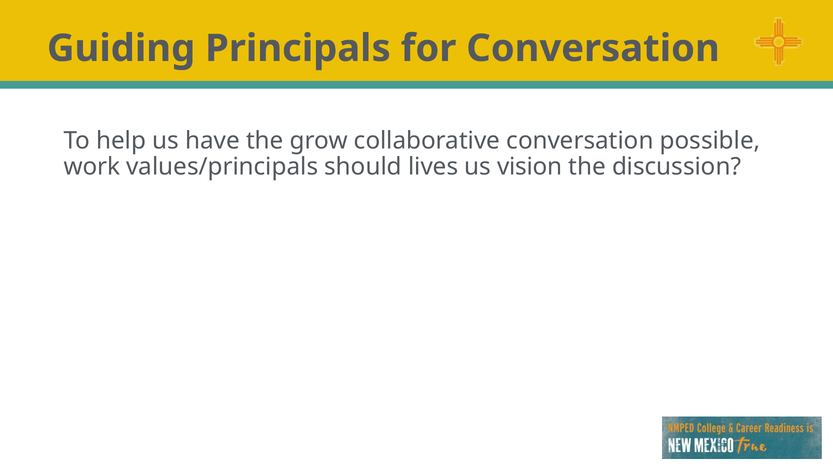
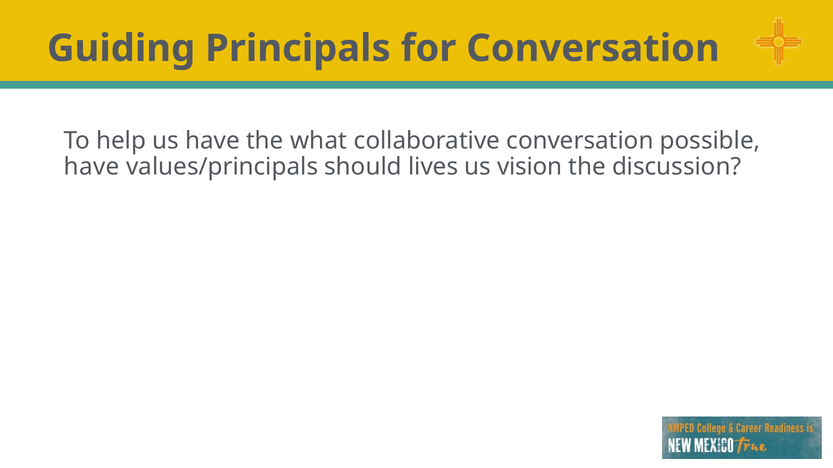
grow: grow -> what
work at (92, 167): work -> have
